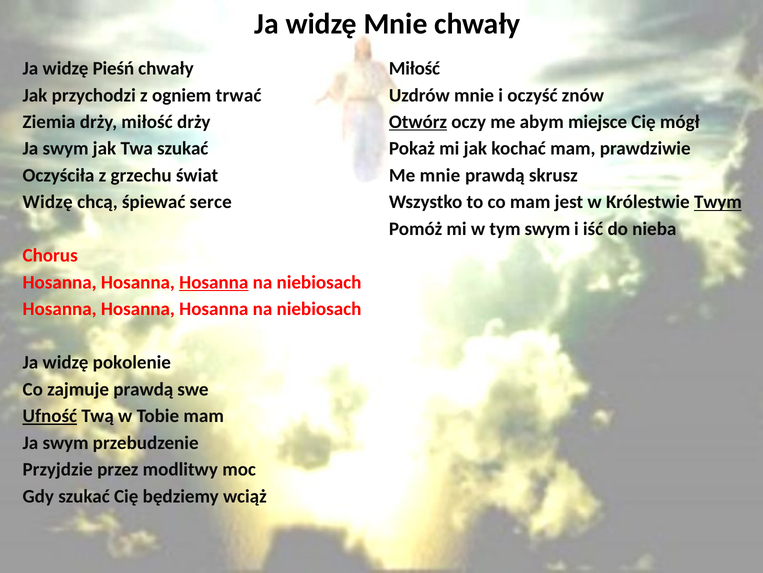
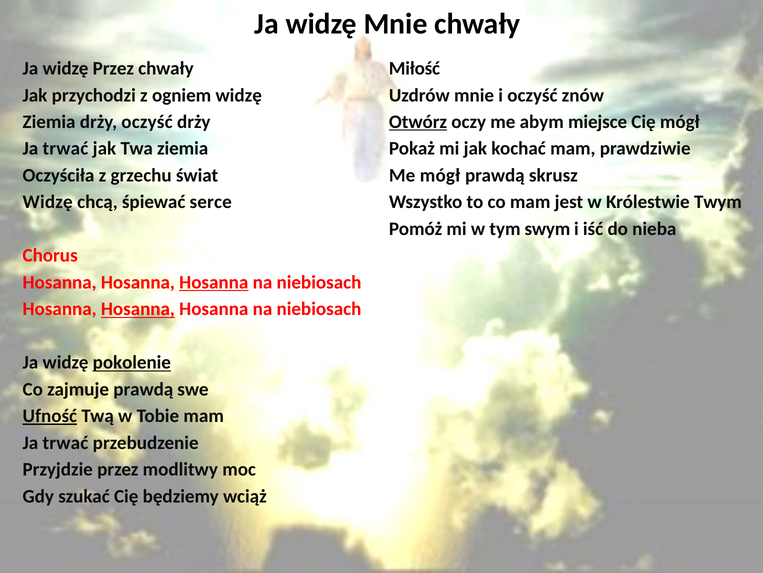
widzę Pieśń: Pieśń -> Przez
ogniem trwać: trwać -> widzę
drży miłość: miłość -> oczyść
swym at (66, 148): swym -> trwać
Twa szukać: szukać -> ziemia
Me mnie: mnie -> mógł
Twym underline: present -> none
Hosanna at (138, 309) underline: none -> present
pokolenie underline: none -> present
swym at (66, 442): swym -> trwać
